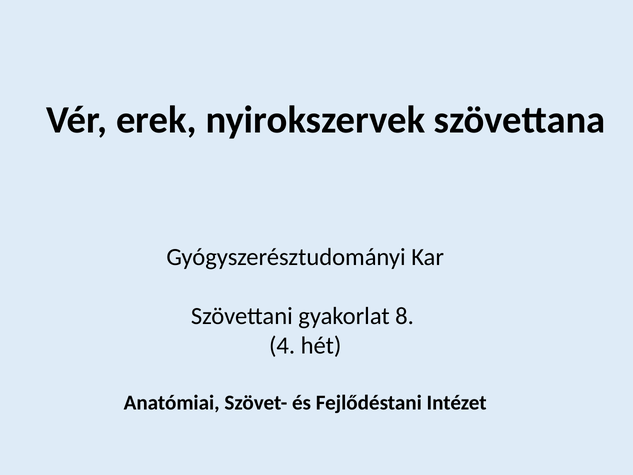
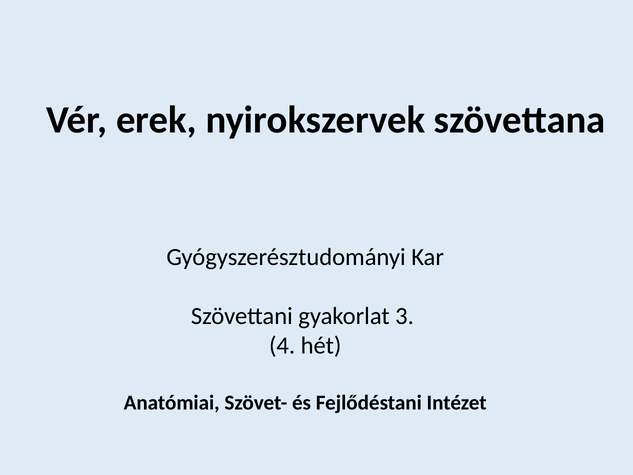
8: 8 -> 3
